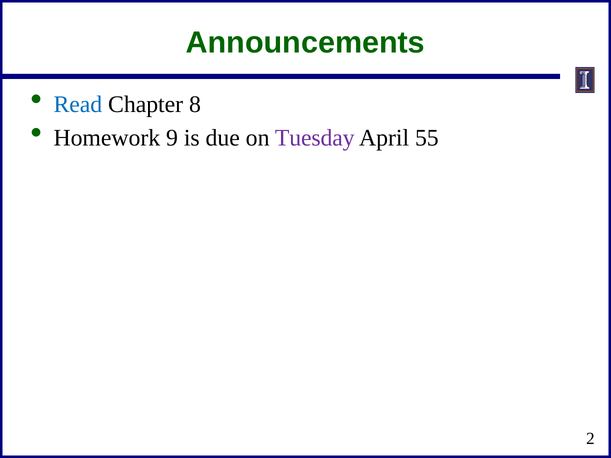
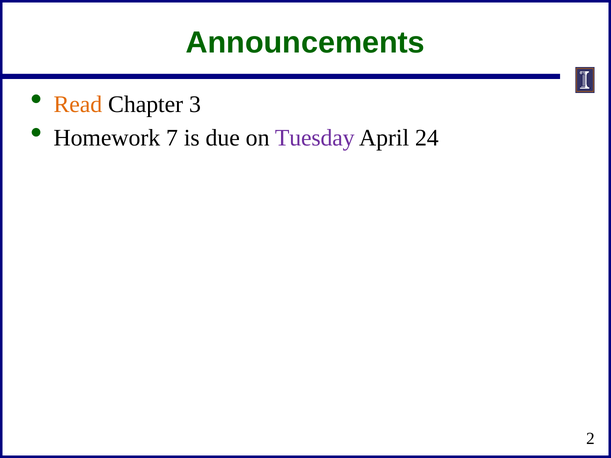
Read colour: blue -> orange
8: 8 -> 3
9: 9 -> 7
55: 55 -> 24
